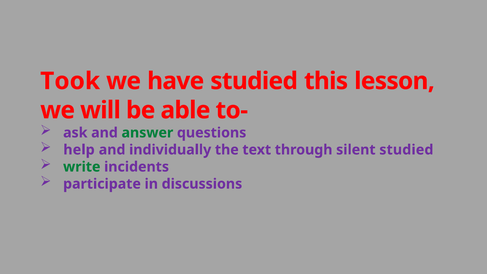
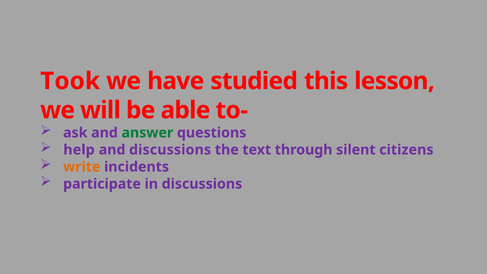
and individually: individually -> discussions
silent studied: studied -> citizens
write colour: green -> orange
